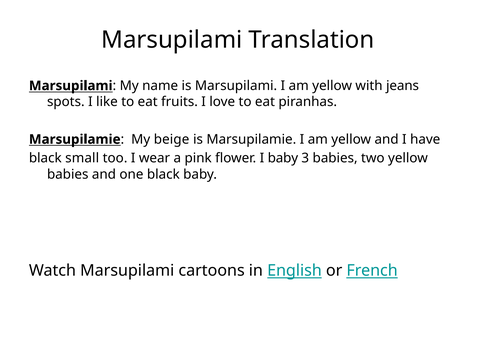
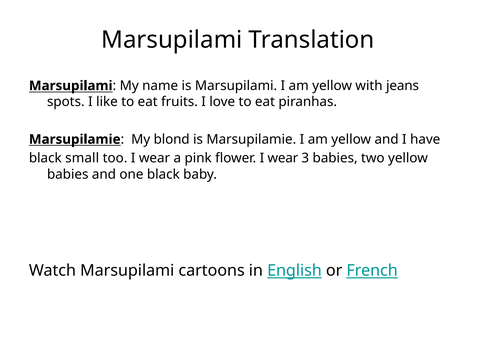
beige: beige -> blond
flower I baby: baby -> wear
